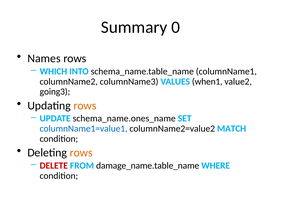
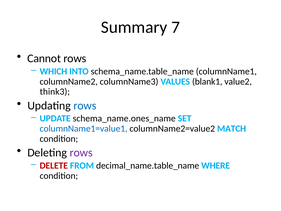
0: 0 -> 7
Names: Names -> Cannot
when1: when1 -> blank1
going3: going3 -> think3
rows at (85, 105) colour: orange -> blue
rows at (81, 153) colour: orange -> purple
damage_name.table_name: damage_name.table_name -> decimal_name.table_name
